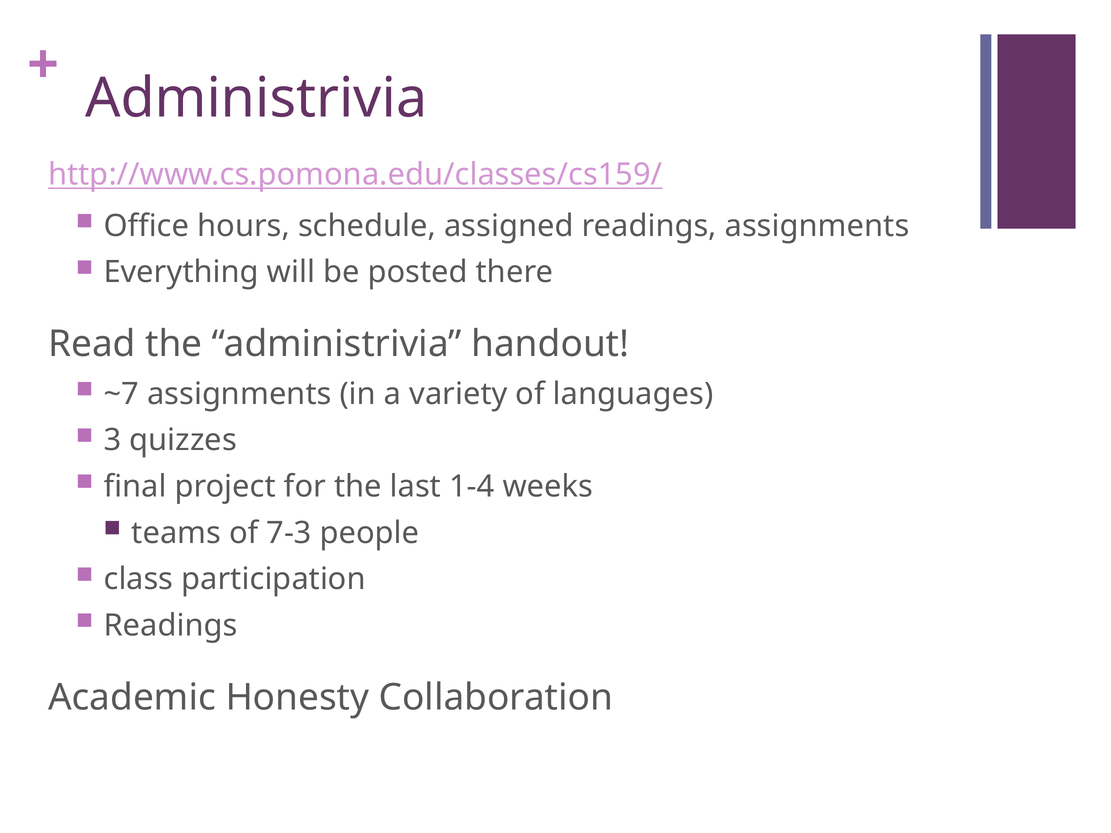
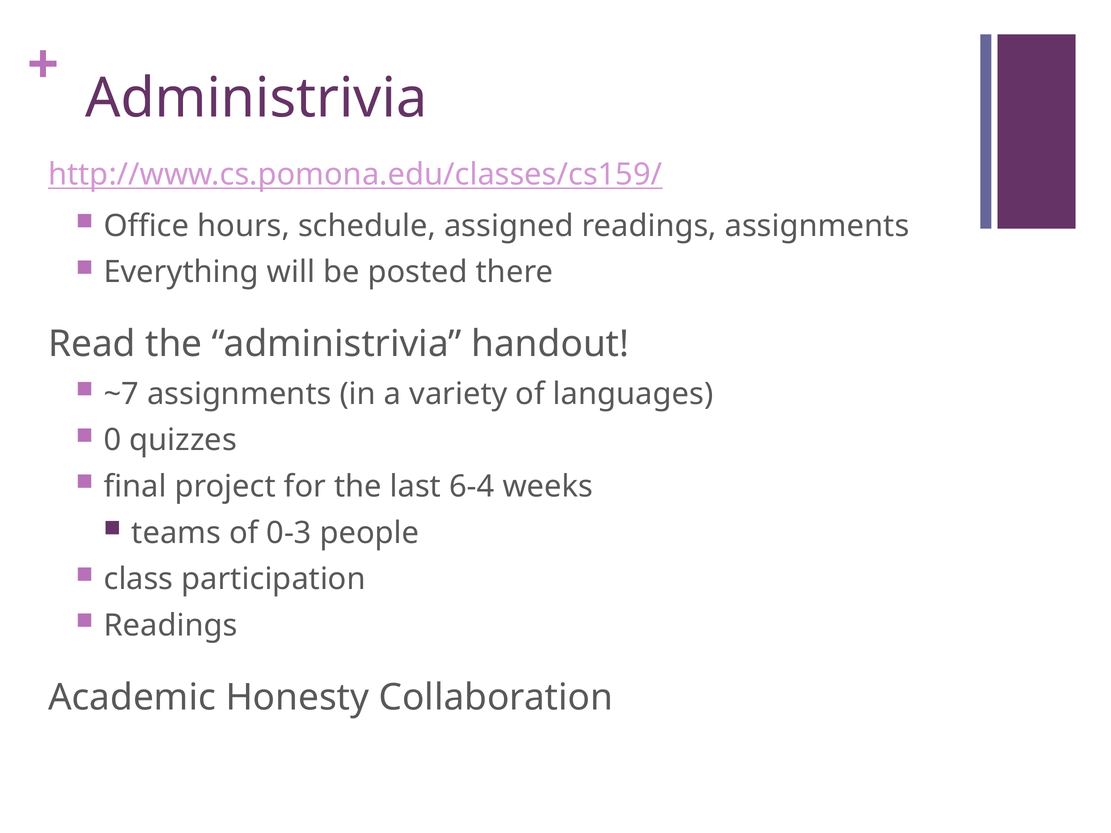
3: 3 -> 0
1-4: 1-4 -> 6-4
7-3: 7-3 -> 0-3
